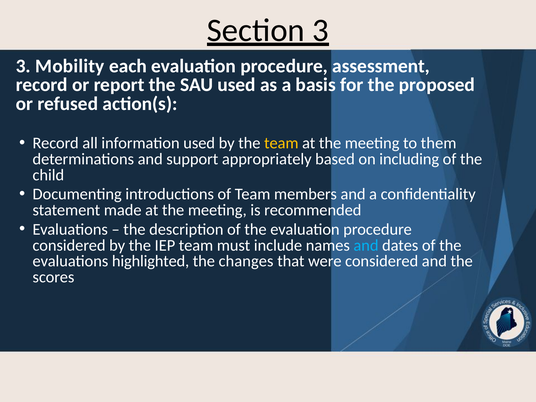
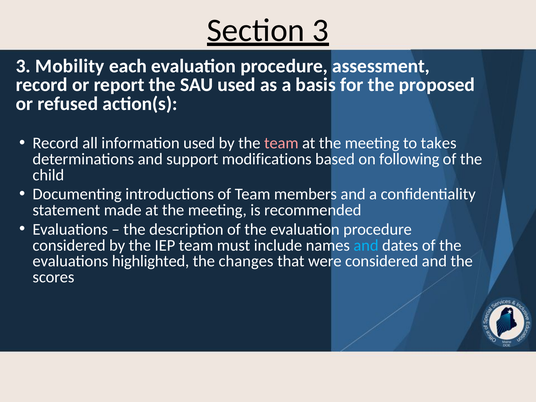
team at (281, 143) colour: yellow -> pink
them: them -> takes
appropriately: appropriately -> modifications
including: including -> following
